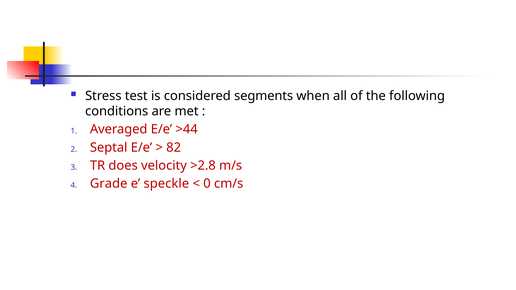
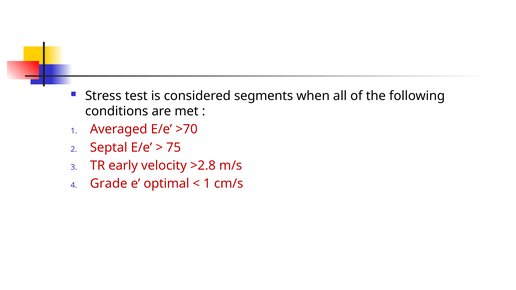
>44: >44 -> >70
82: 82 -> 75
does: does -> early
speckle: speckle -> optimal
0 at (207, 184): 0 -> 1
